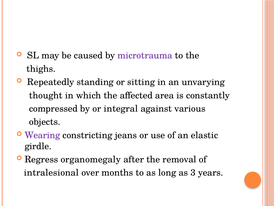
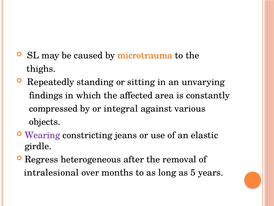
microtrauma colour: purple -> orange
thought: thought -> findings
organomegaly: organomegaly -> heterogeneous
3: 3 -> 5
